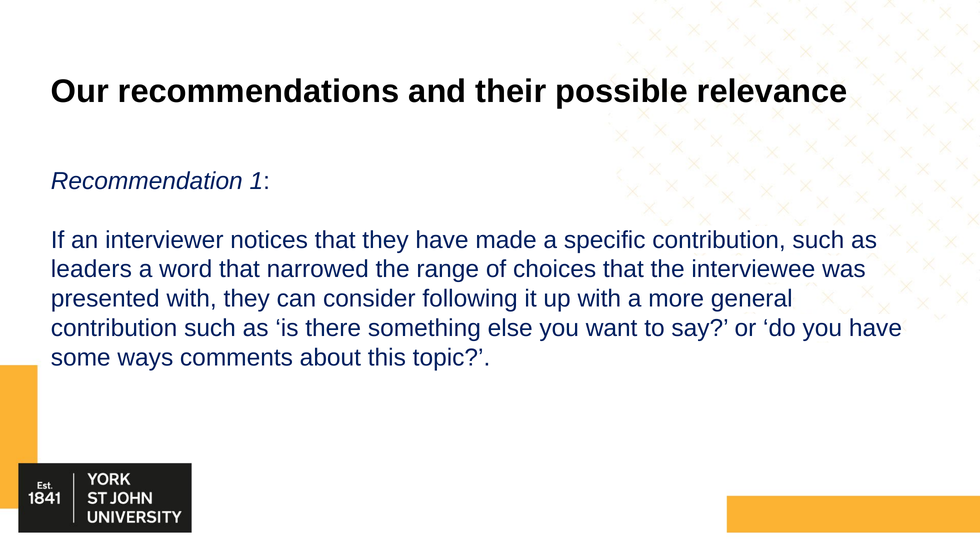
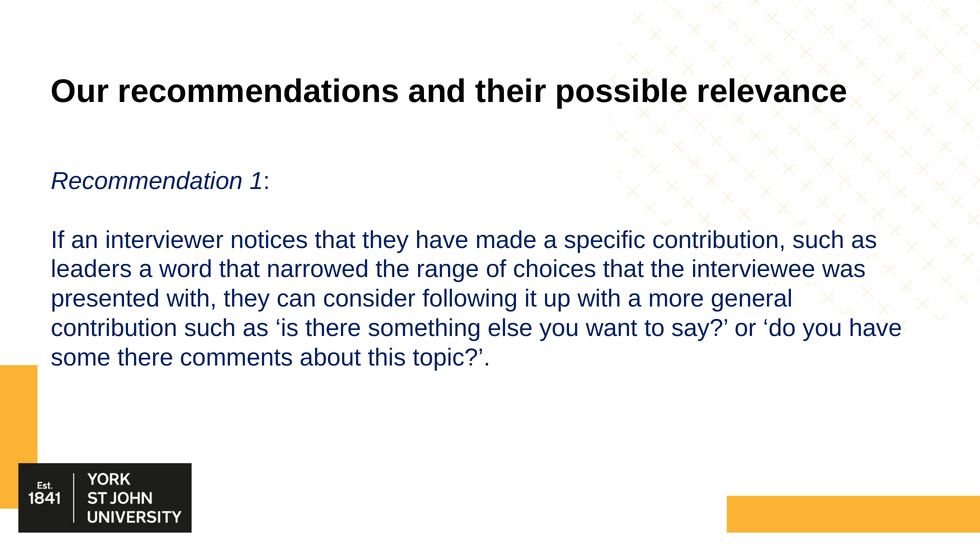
some ways: ways -> there
